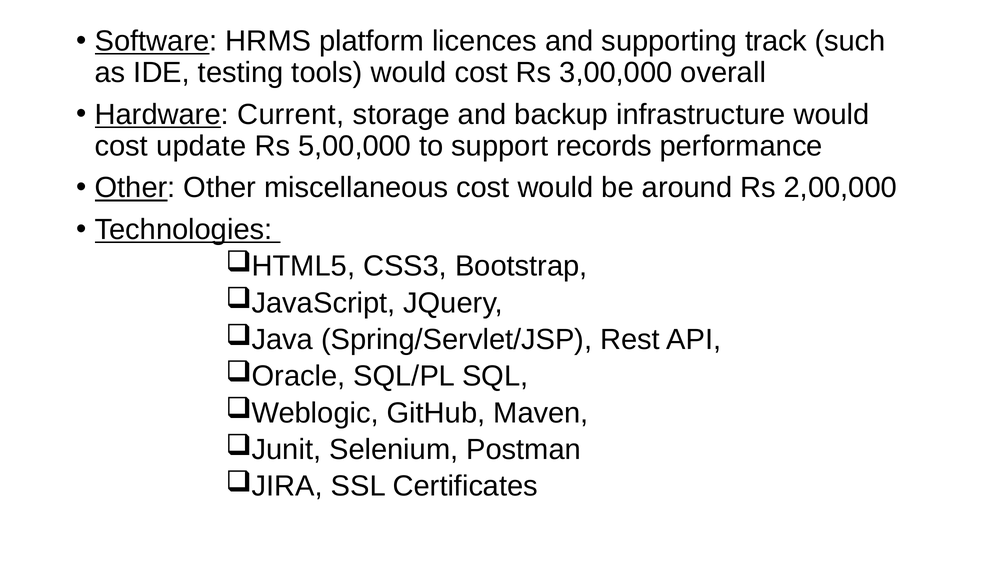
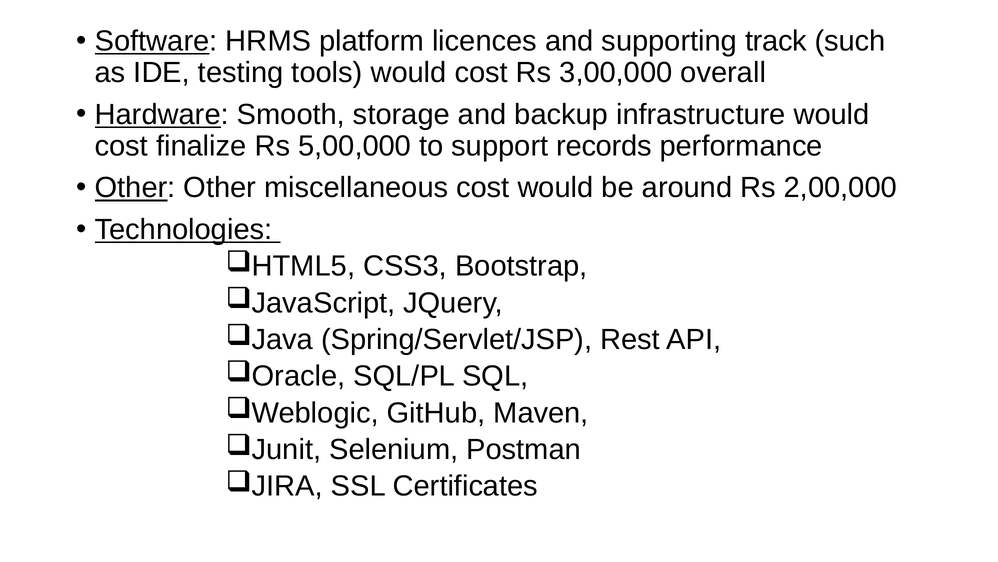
Current: Current -> Smooth
update: update -> finalize
